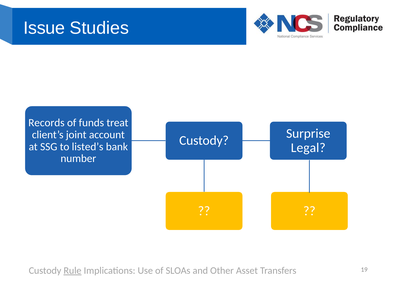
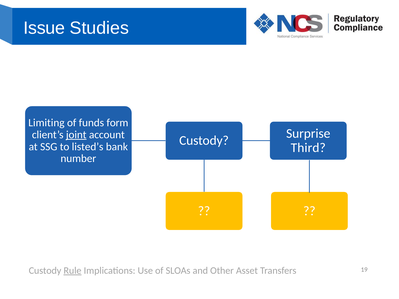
Records: Records -> Limiting
treat: treat -> form
joint underline: none -> present
Legal: Legal -> Third
